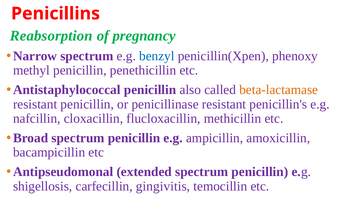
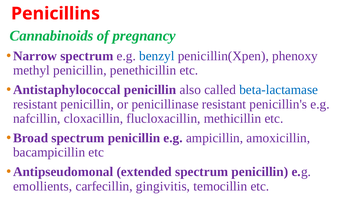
Reabsorption: Reabsorption -> Cannabinoids
beta-lactamase colour: orange -> blue
shigellosis: shigellosis -> emollients
